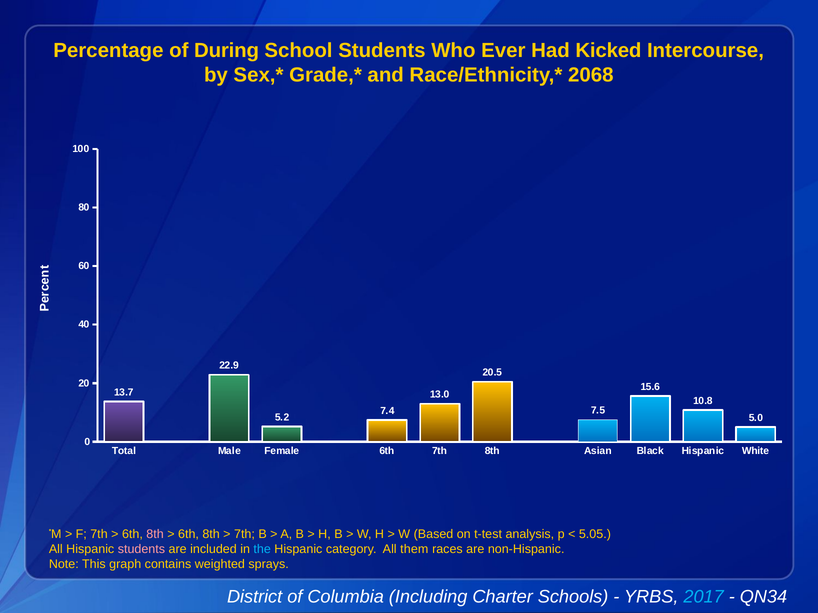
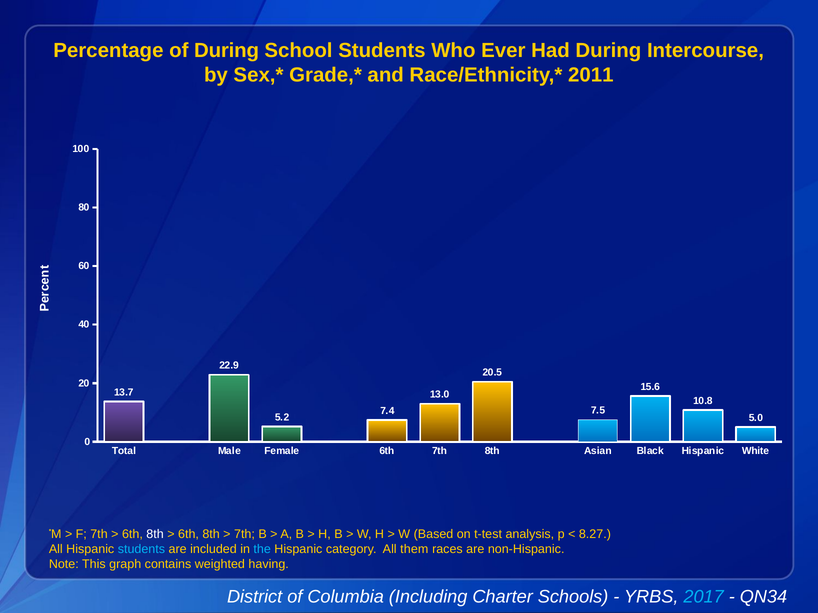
Had Kicked: Kicked -> During
2068: 2068 -> 2011
8th at (155, 534) colour: pink -> white
5.05: 5.05 -> 8.27
students at (141, 549) colour: pink -> light blue
sprays: sprays -> having
